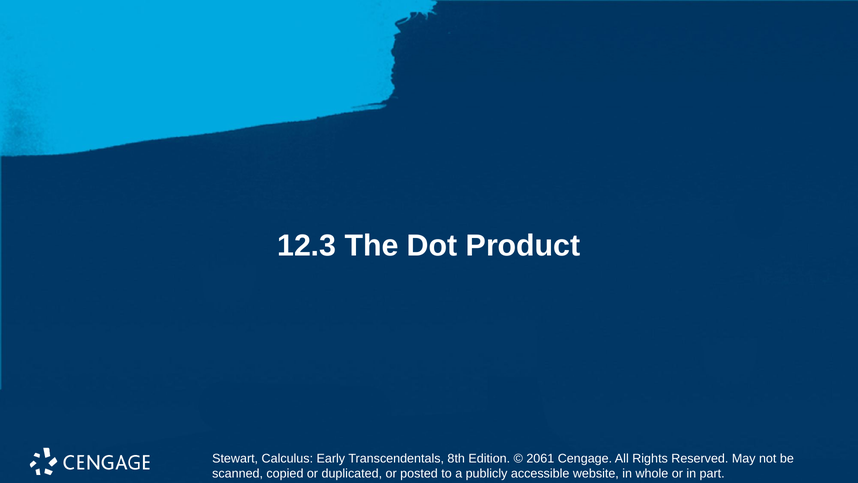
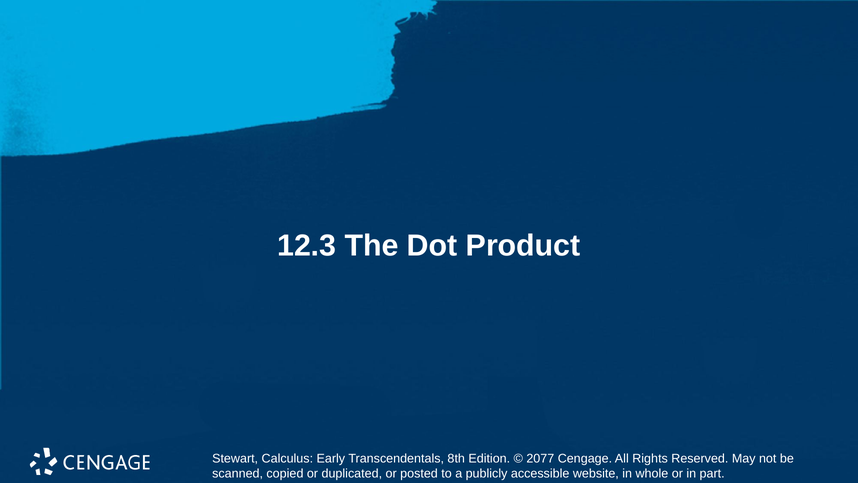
2061: 2061 -> 2077
